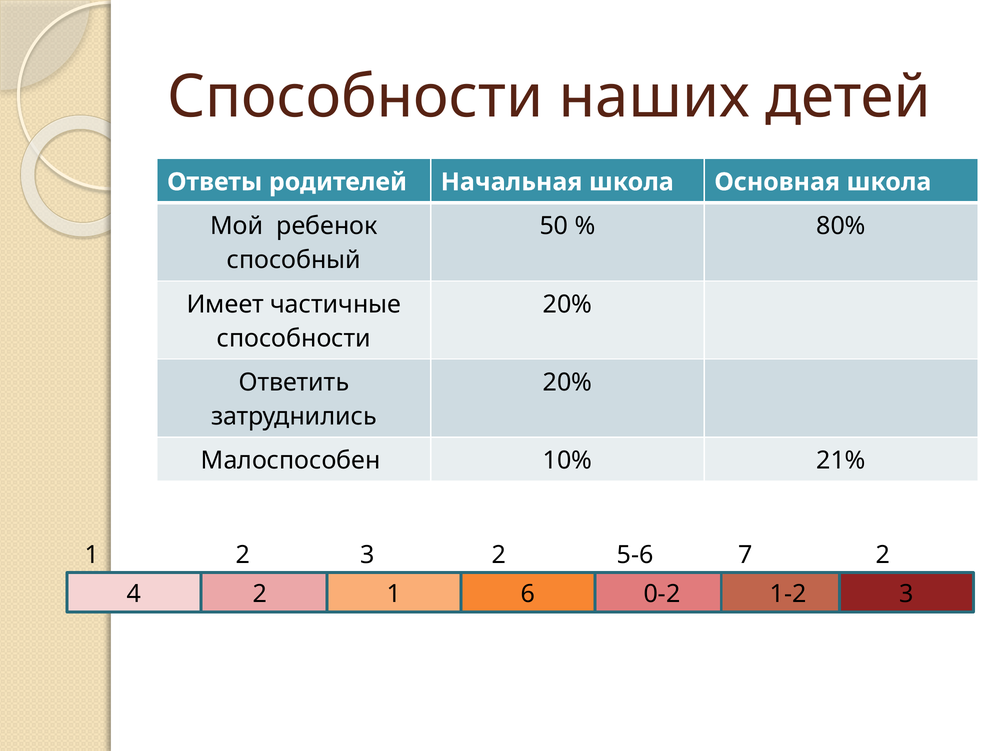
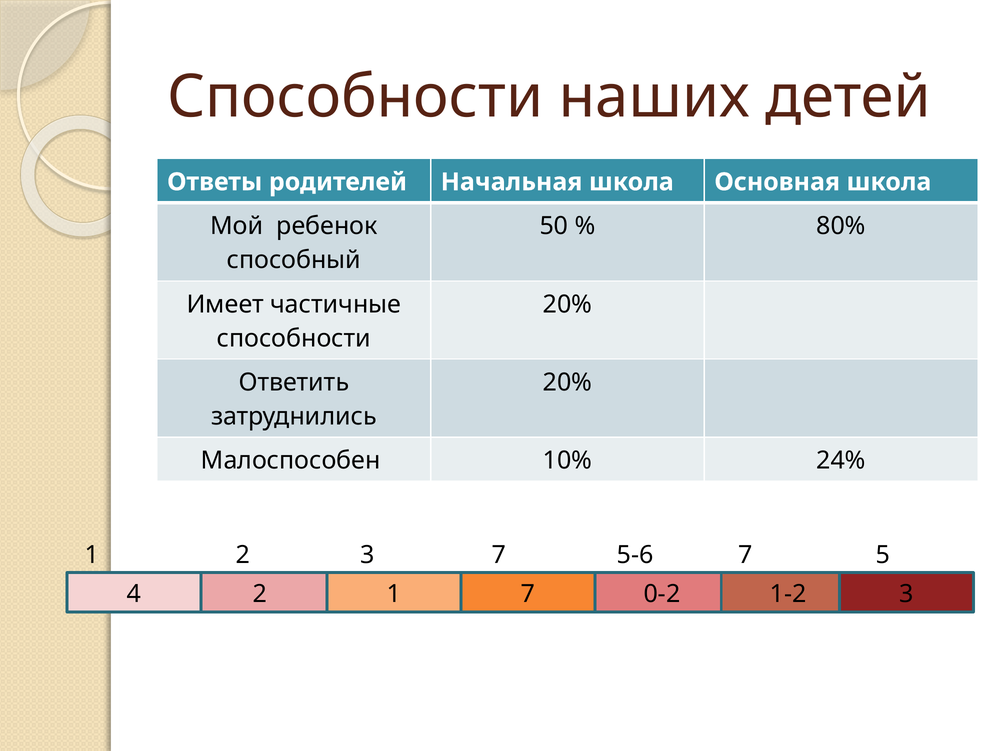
21%: 21% -> 24%
3 2: 2 -> 7
7 2: 2 -> 5
1 6: 6 -> 7
